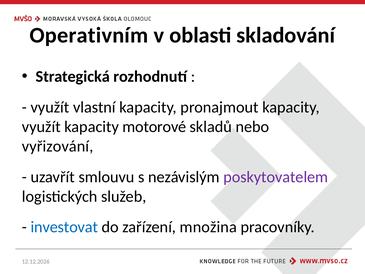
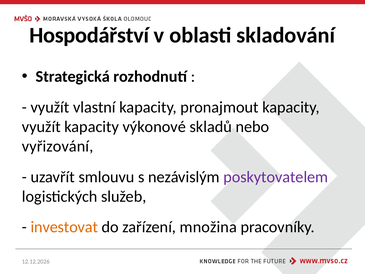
Operativním: Operativním -> Hospodářství
motorové: motorové -> výkonové
investovat colour: blue -> orange
